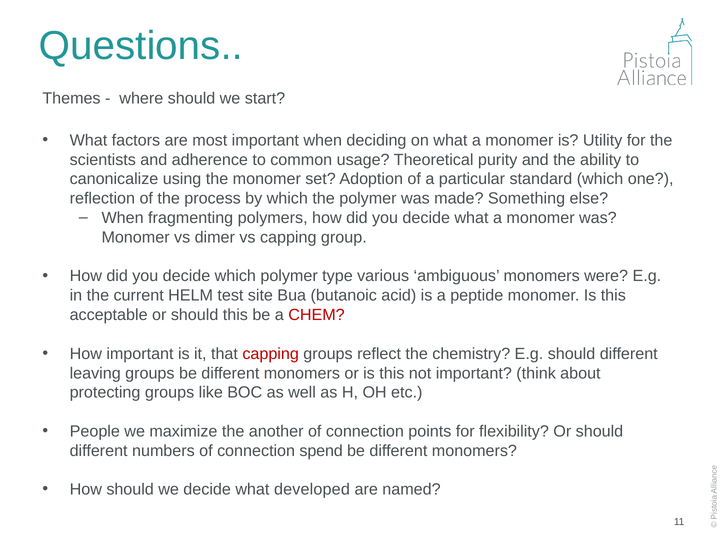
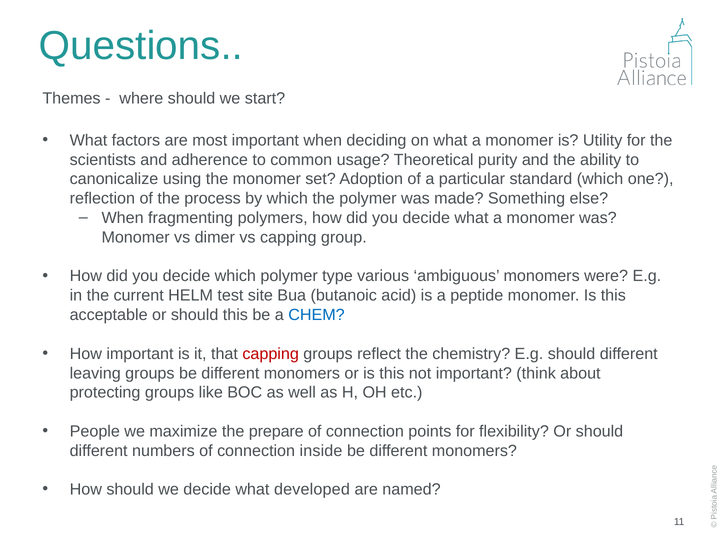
CHEM colour: red -> blue
another: another -> prepare
spend: spend -> inside
